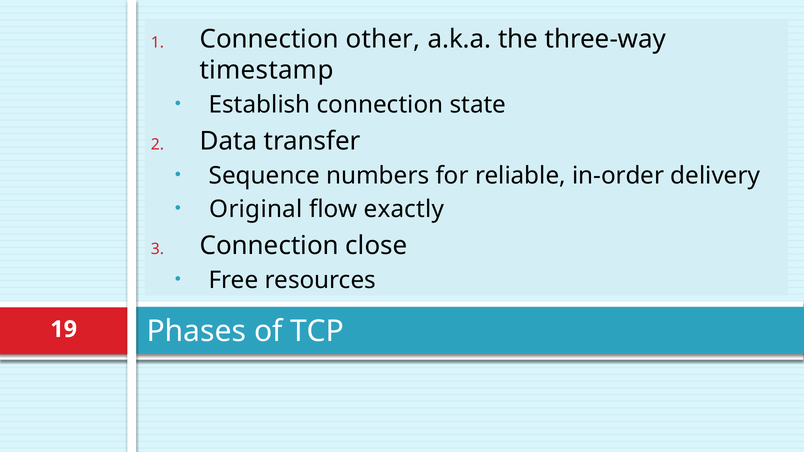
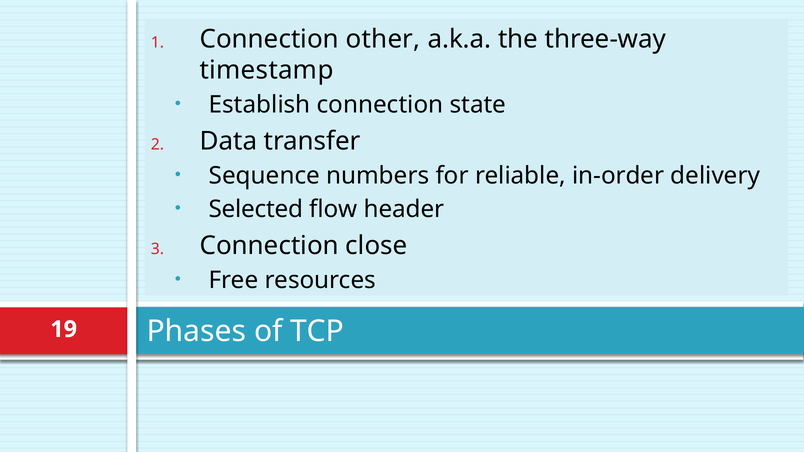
Original: Original -> Selected
exactly: exactly -> header
